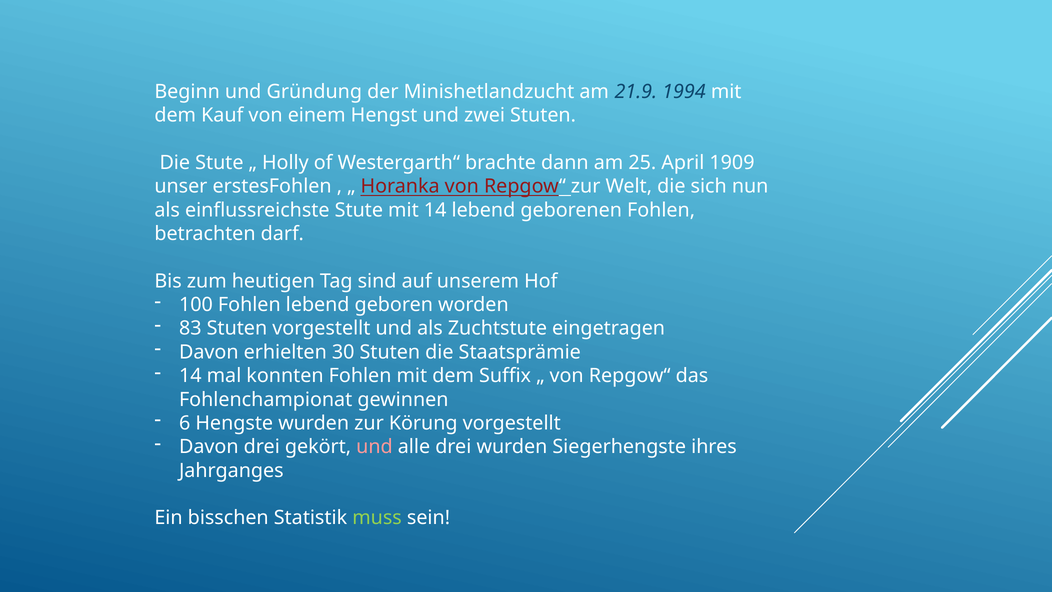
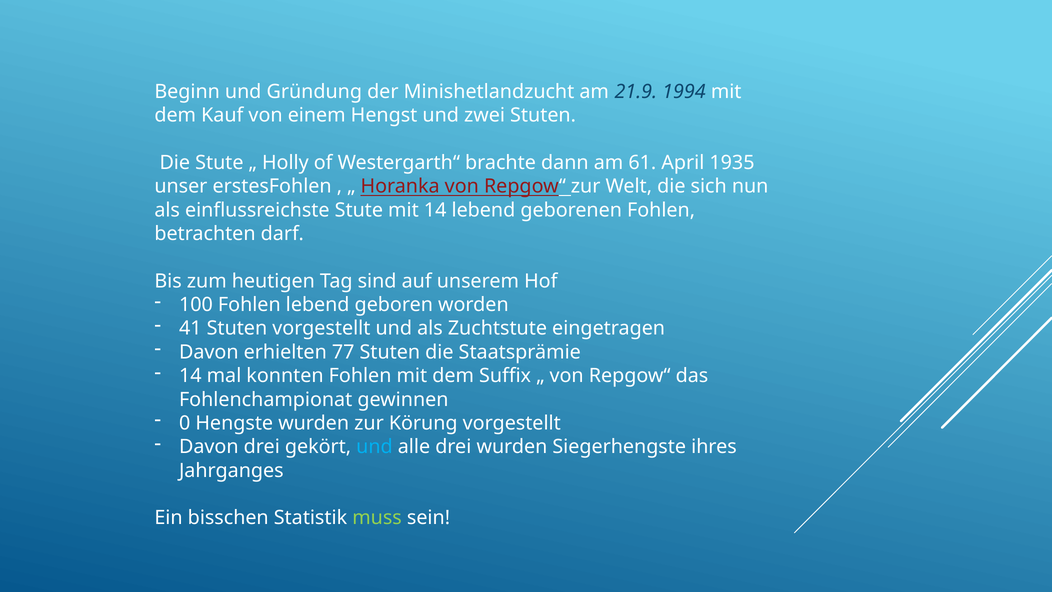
25: 25 -> 61
1909: 1909 -> 1935
83: 83 -> 41
30: 30 -> 77
6: 6 -> 0
und at (374, 447) colour: pink -> light blue
